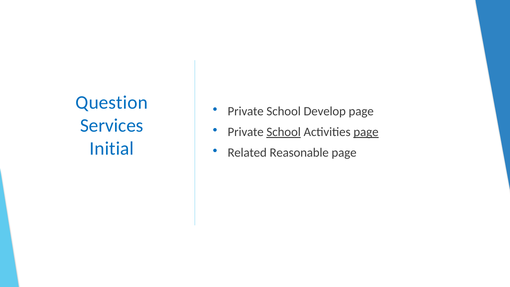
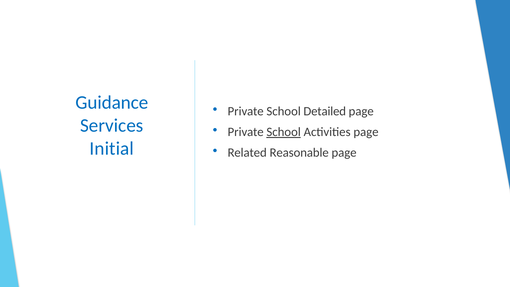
Question: Question -> Guidance
Develop: Develop -> Detailed
page at (366, 132) underline: present -> none
